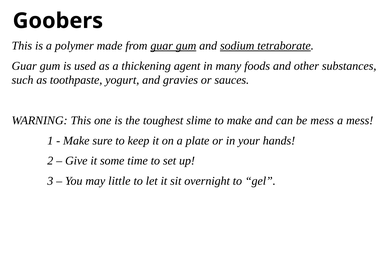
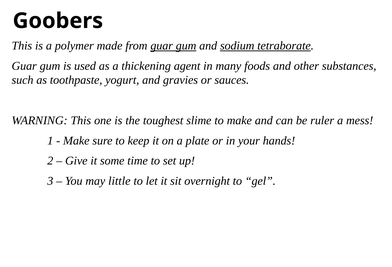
be mess: mess -> ruler
